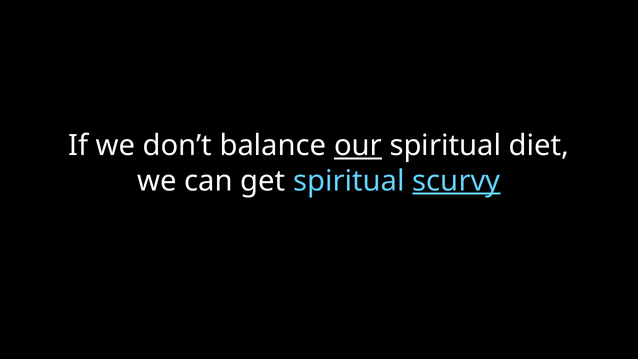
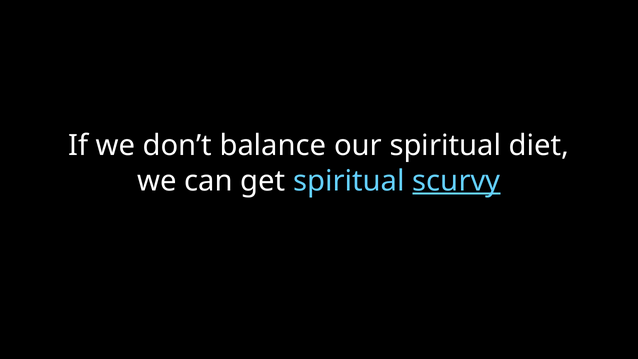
our underline: present -> none
